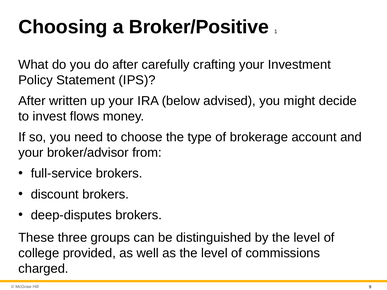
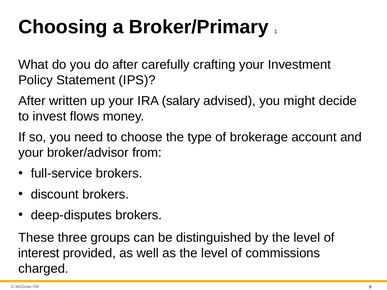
Broker/Positive: Broker/Positive -> Broker/Primary
below: below -> salary
college: college -> interest
